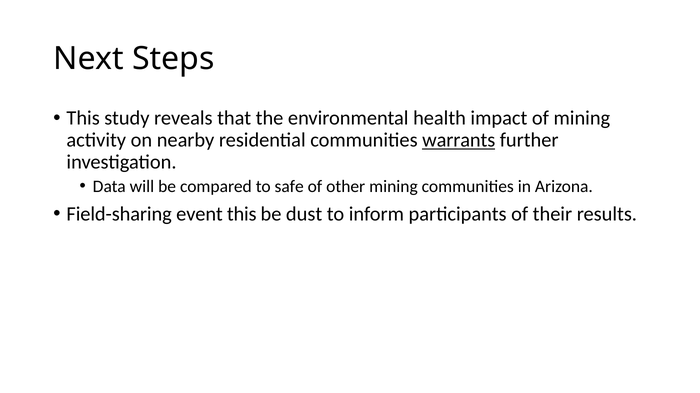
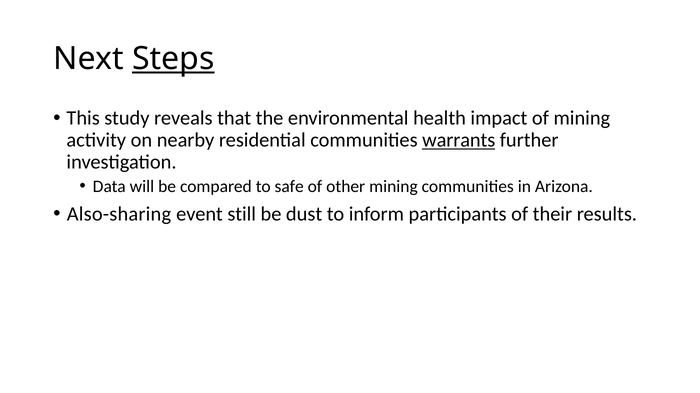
Steps underline: none -> present
Field-sharing: Field-sharing -> Also-sharing
event this: this -> still
